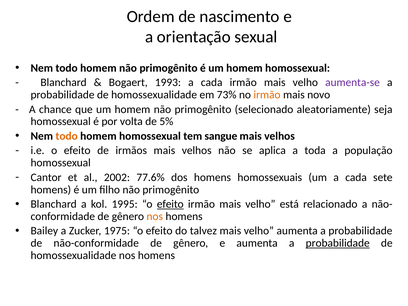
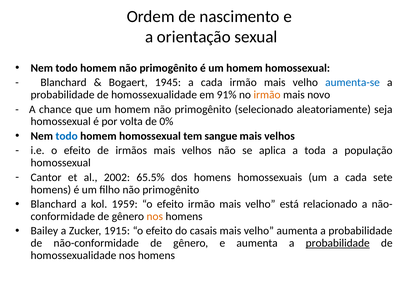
1993: 1993 -> 1945
aumenta-se colour: purple -> blue
73%: 73% -> 91%
5%: 5% -> 0%
todo at (67, 136) colour: orange -> blue
77.6%: 77.6% -> 65.5%
1995: 1995 -> 1959
efeito at (170, 204) underline: present -> none
1975: 1975 -> 1915
talvez: talvez -> casais
